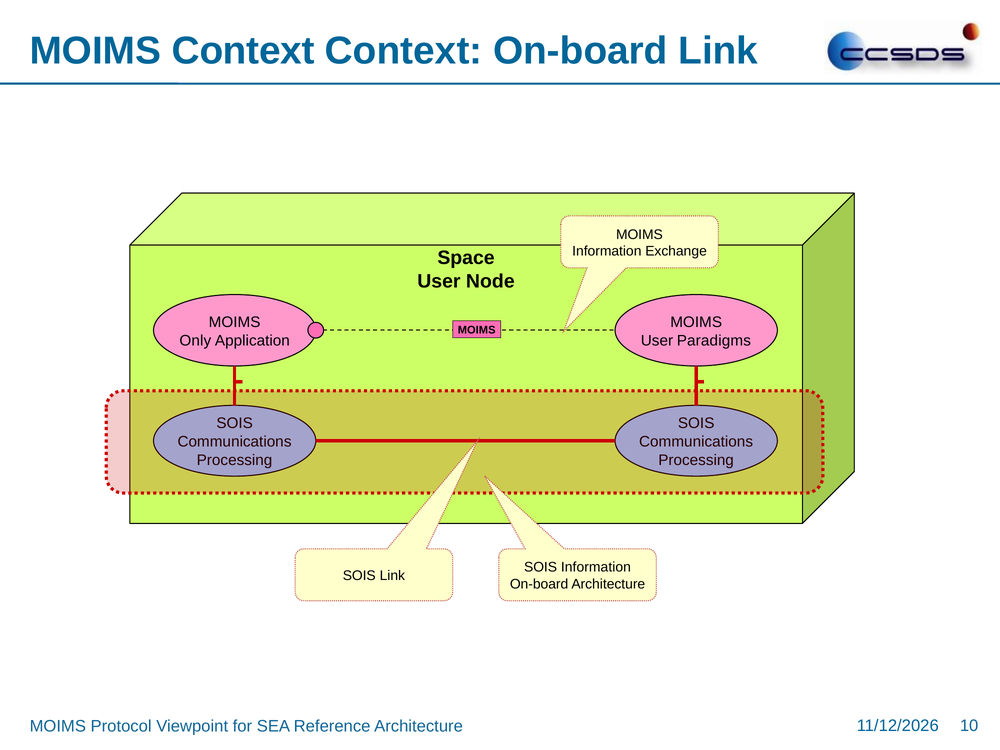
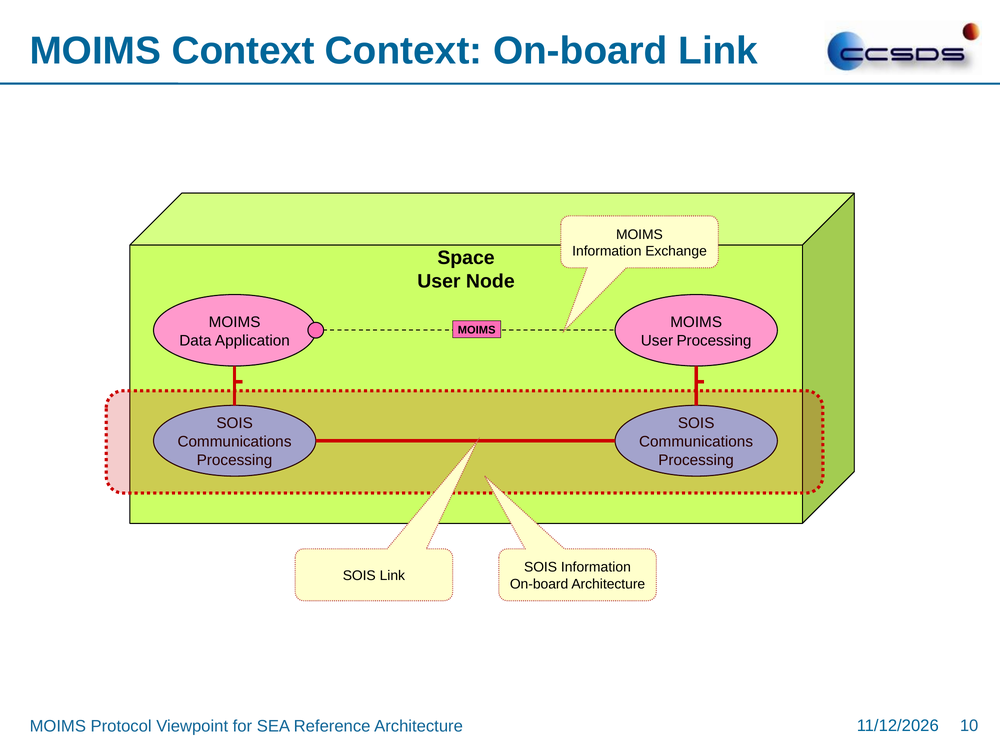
Only: Only -> Data
User Paradigms: Paradigms -> Processing
